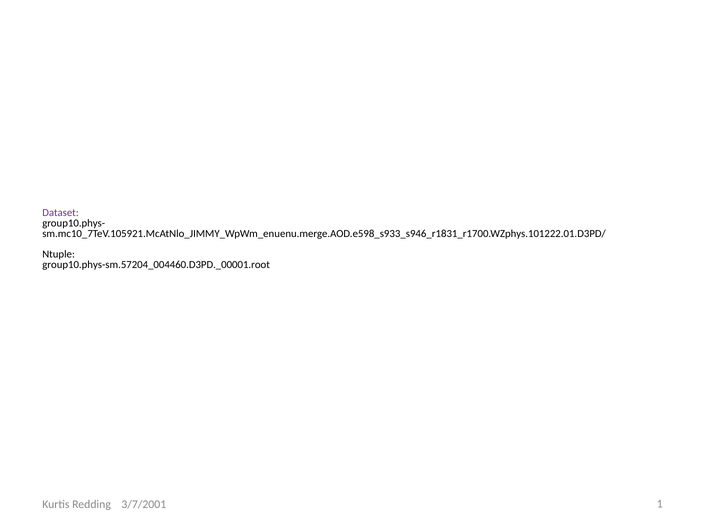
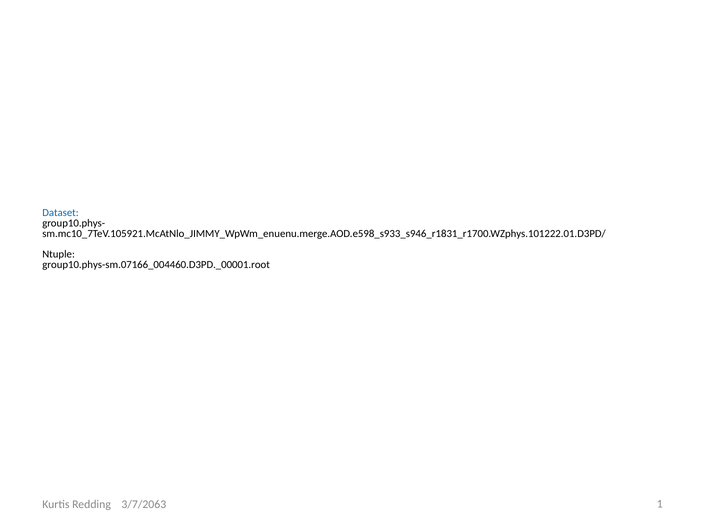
Dataset colour: purple -> blue
group10.phys-sm.57204_004460.D3PD._00001.root: group10.phys-sm.57204_004460.D3PD._00001.root -> group10.phys-sm.07166_004460.D3PD._00001.root
3/7/2001: 3/7/2001 -> 3/7/2063
